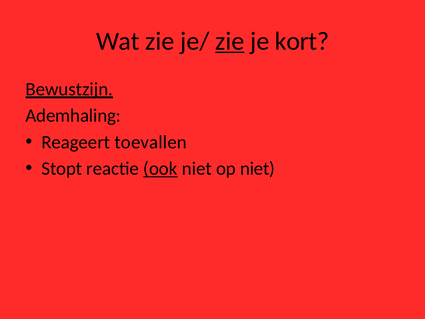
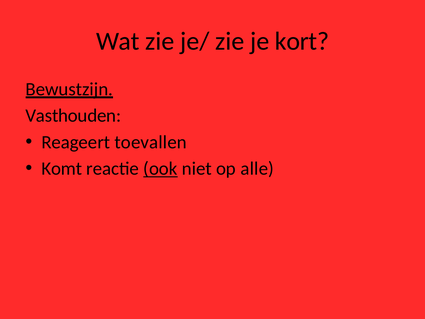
zie at (230, 41) underline: present -> none
Ademhaling: Ademhaling -> Vasthouden
Stopt: Stopt -> Komt
op niet: niet -> alle
